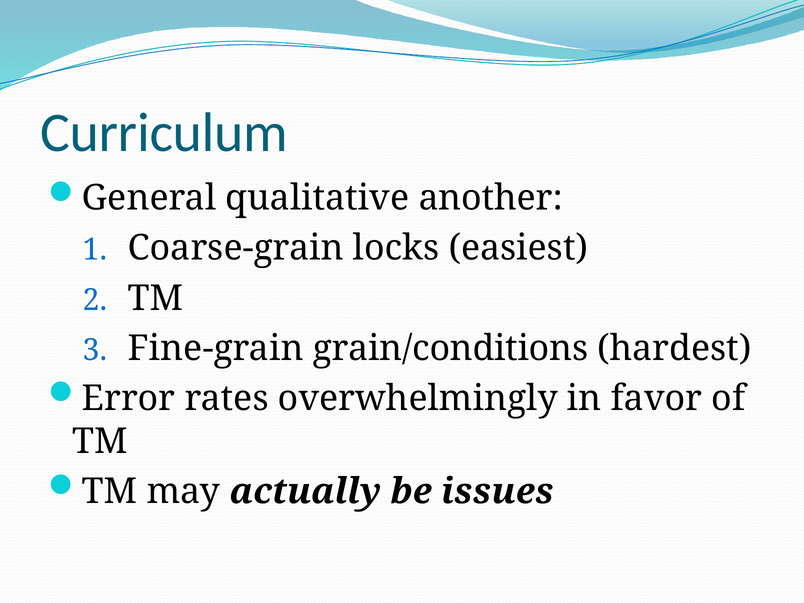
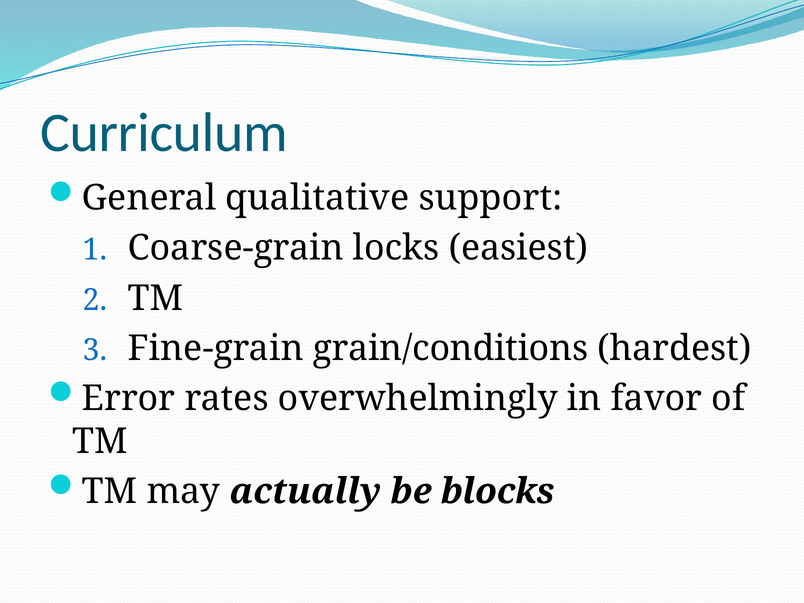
another: another -> support
issues: issues -> blocks
